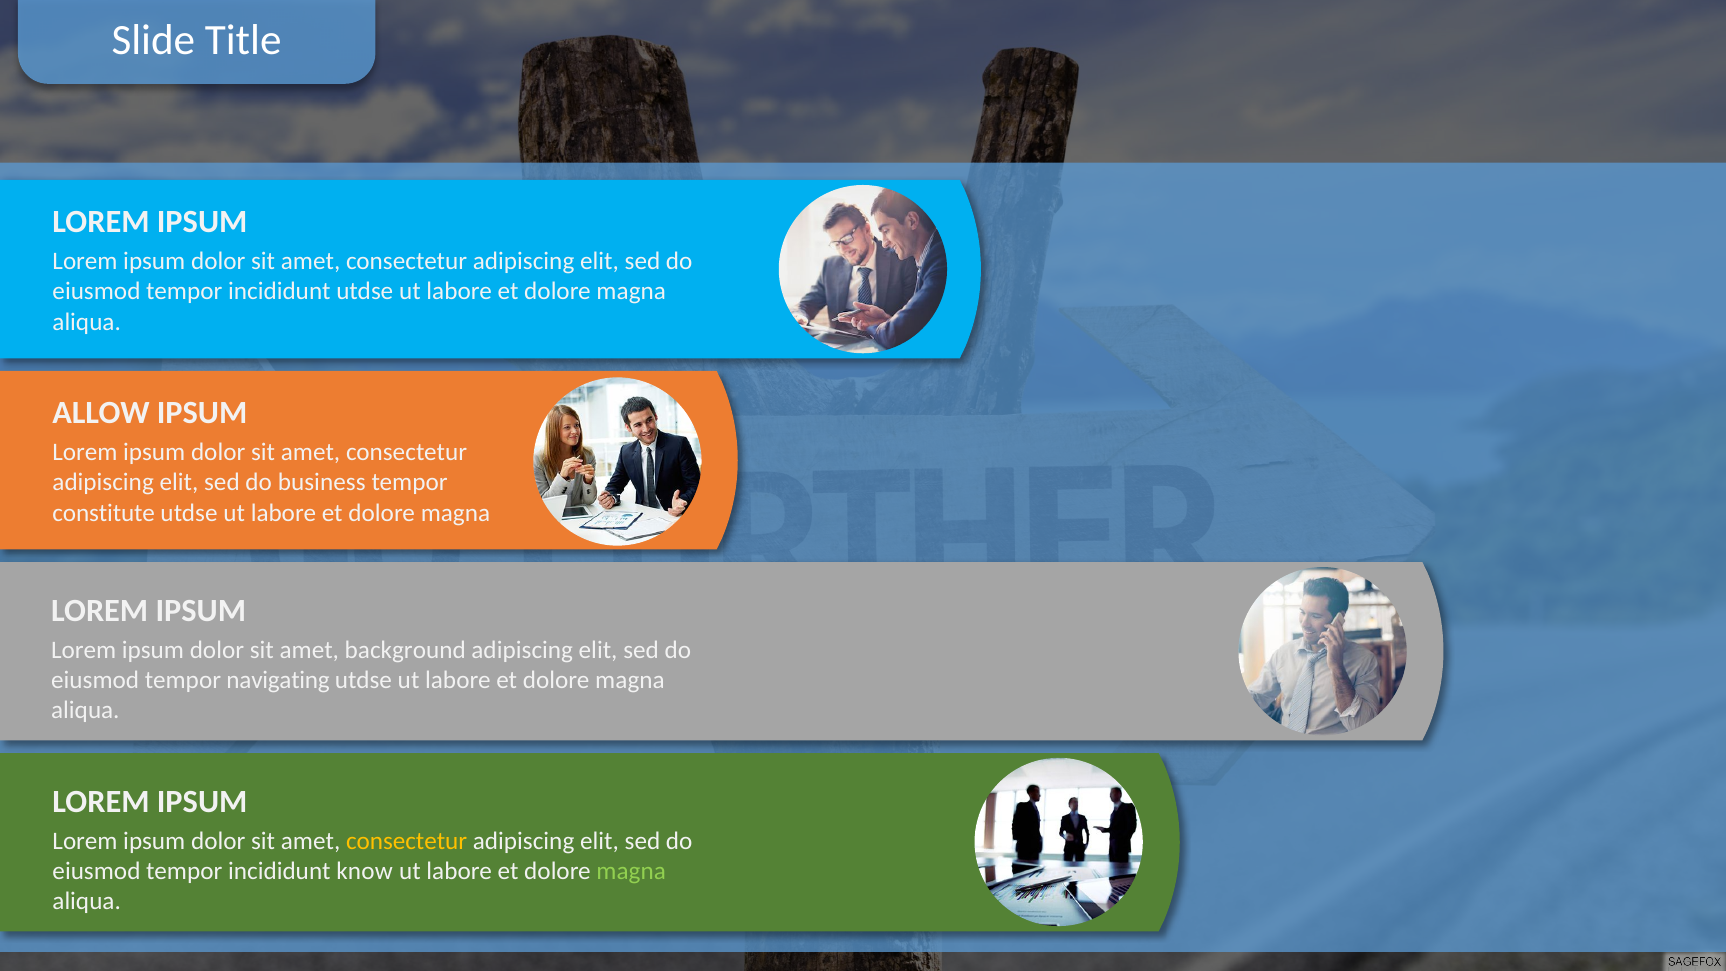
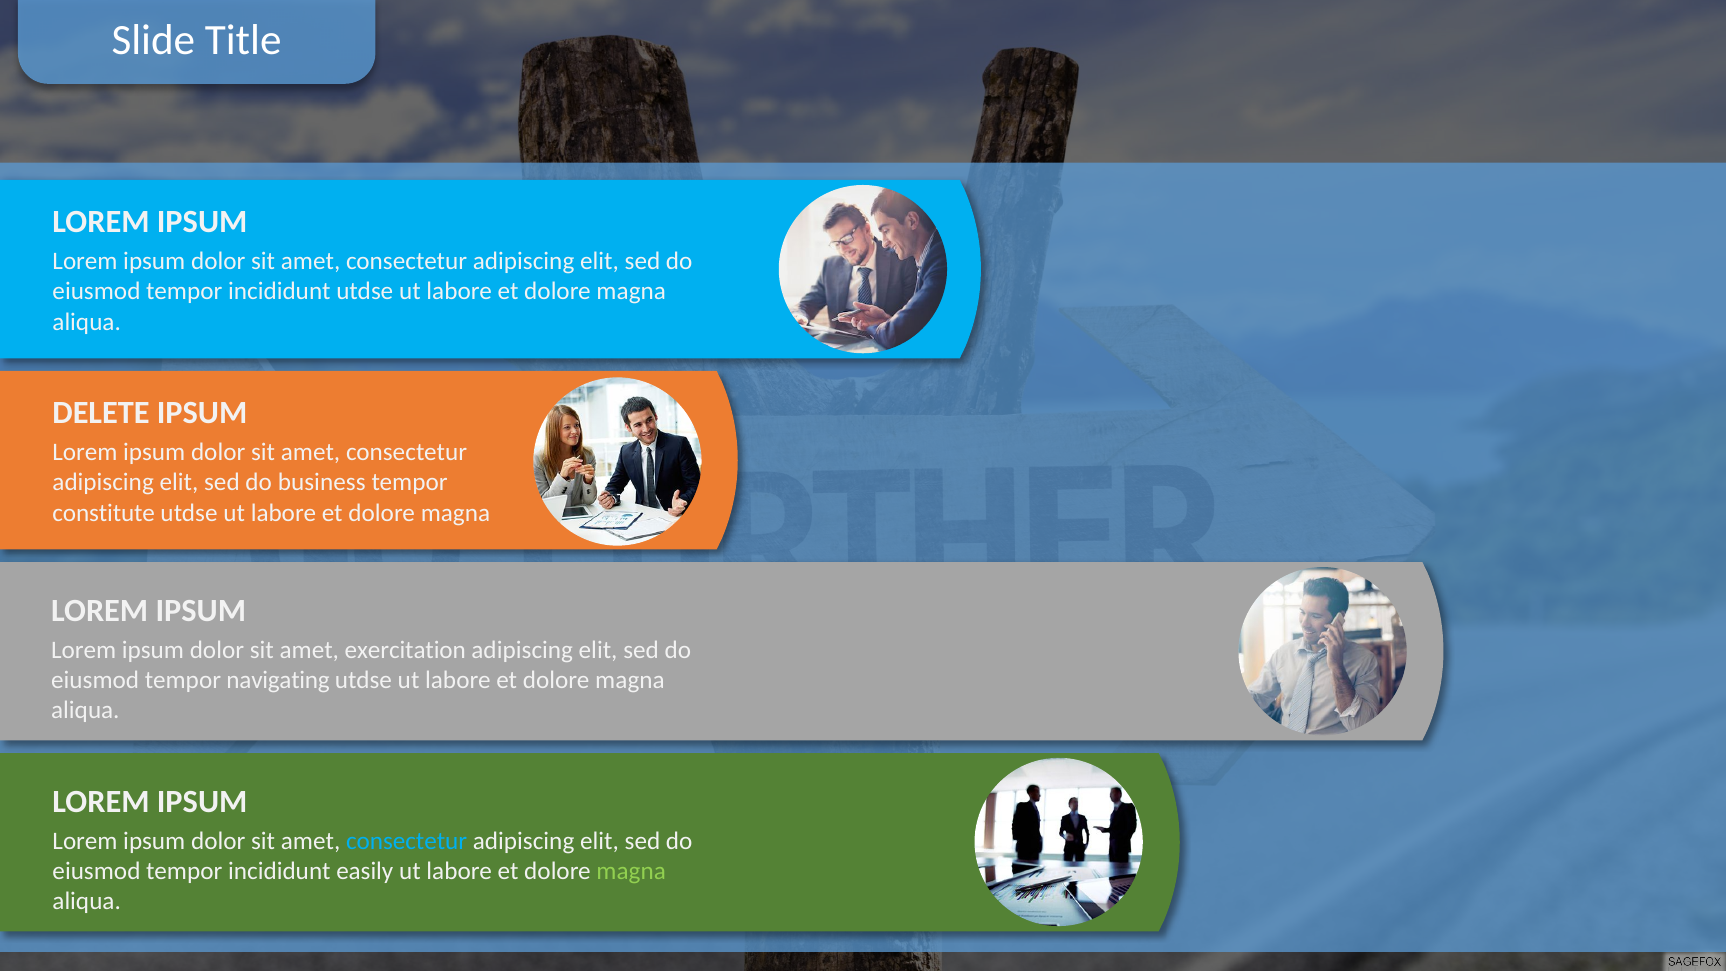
ALLOW: ALLOW -> DELETE
background: background -> exercitation
consectetur at (407, 841) colour: yellow -> light blue
know: know -> easily
